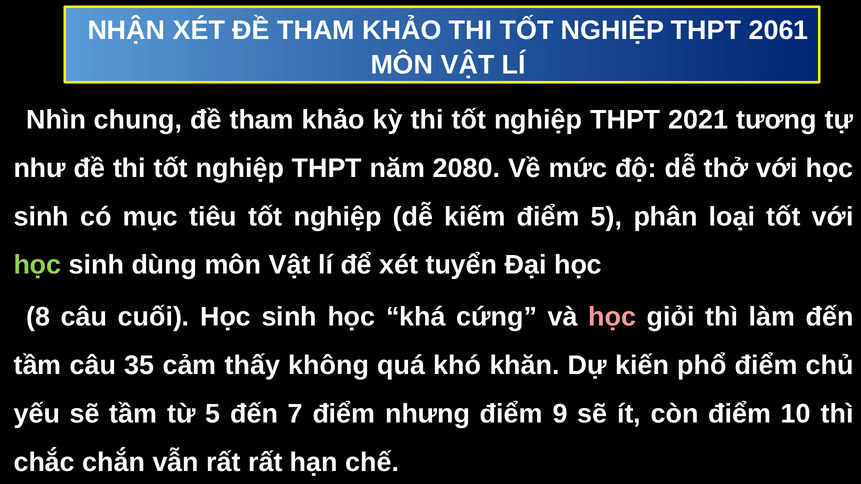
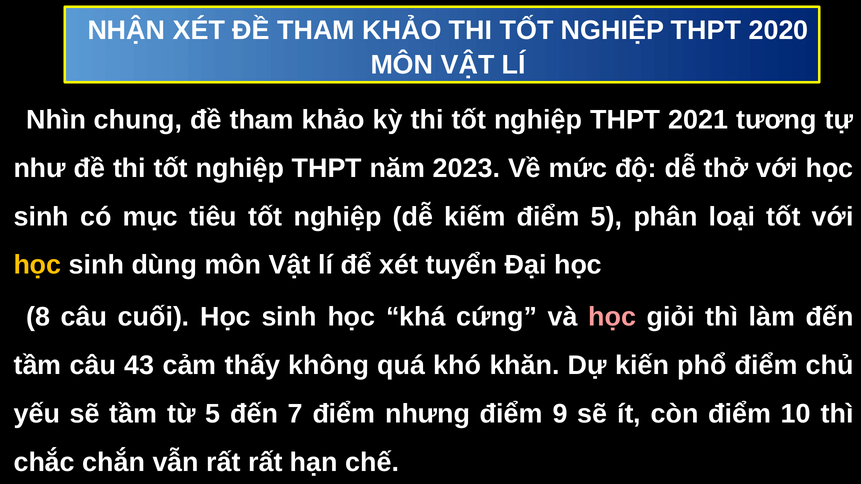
2061: 2061 -> 2020
2080: 2080 -> 2023
học at (37, 265) colour: light green -> yellow
35: 35 -> 43
